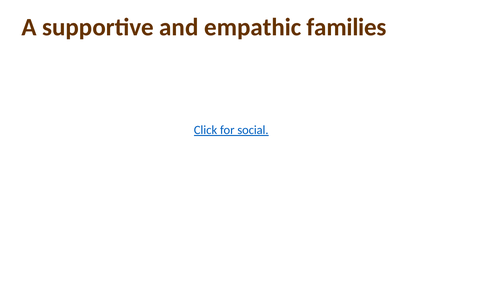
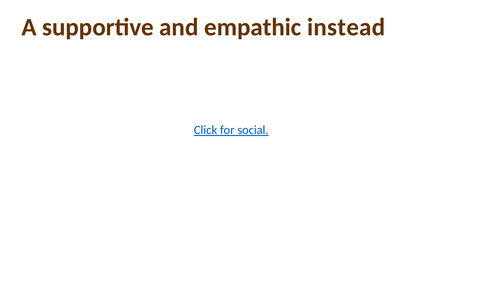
families: families -> instead
